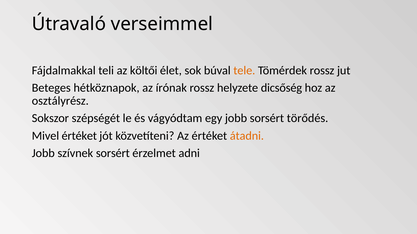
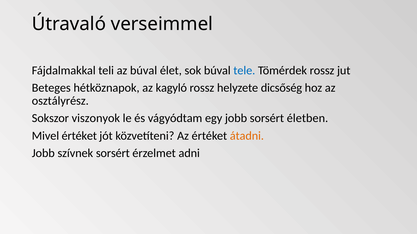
az költői: költői -> búval
tele colour: orange -> blue
írónak: írónak -> kagyló
szépségét: szépségét -> viszonyok
törődés: törődés -> életben
